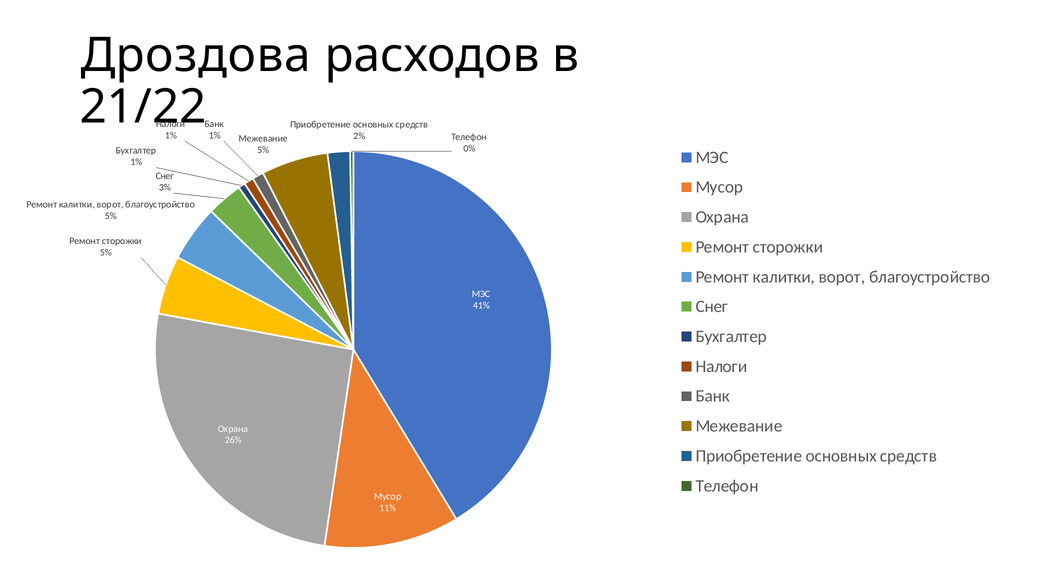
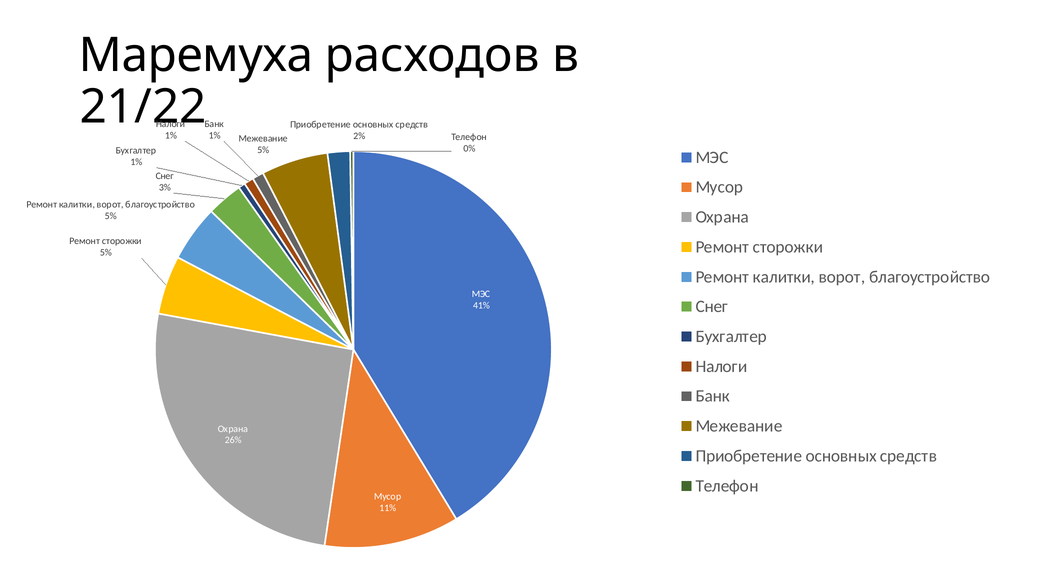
Дроздова: Дроздова -> Маремуха
